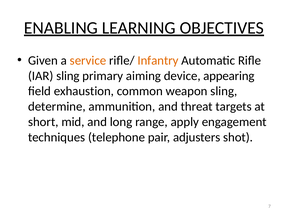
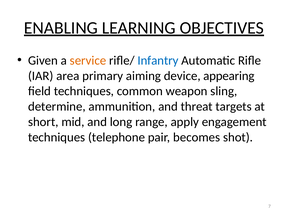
Infantry colour: orange -> blue
IAR sling: sling -> area
field exhaustion: exhaustion -> techniques
adjusters: adjusters -> becomes
